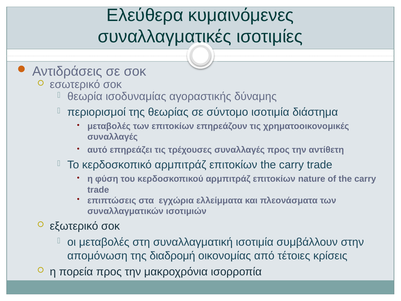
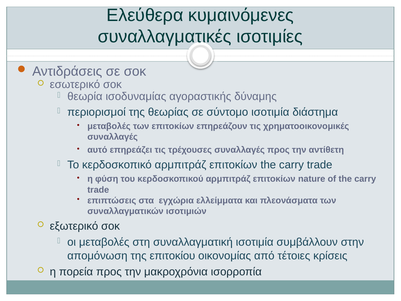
διαδρομή: διαδρομή -> επιτοκίου
